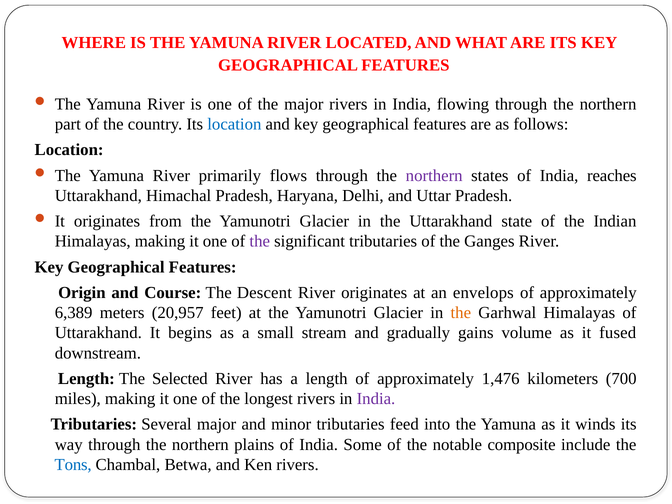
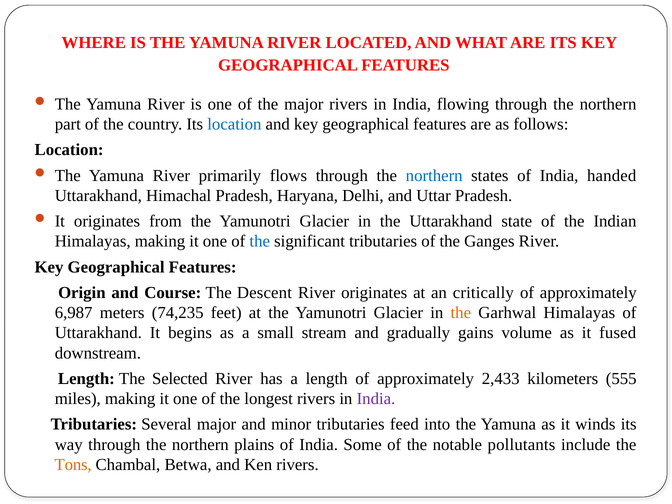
northern at (434, 175) colour: purple -> blue
reaches: reaches -> handed
the at (260, 241) colour: purple -> blue
envelops: envelops -> critically
6,389: 6,389 -> 6,987
20,957: 20,957 -> 74,235
1,476: 1,476 -> 2,433
700: 700 -> 555
composite: composite -> pollutants
Tons colour: blue -> orange
